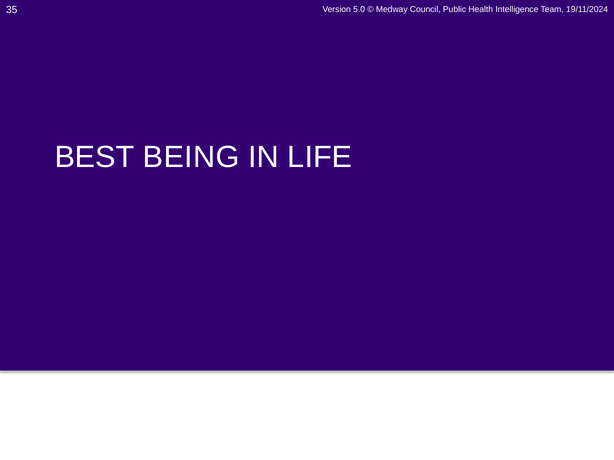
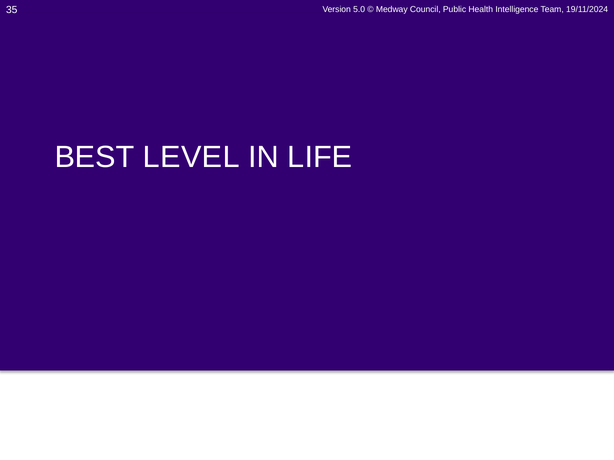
BEING: BEING -> LEVEL
